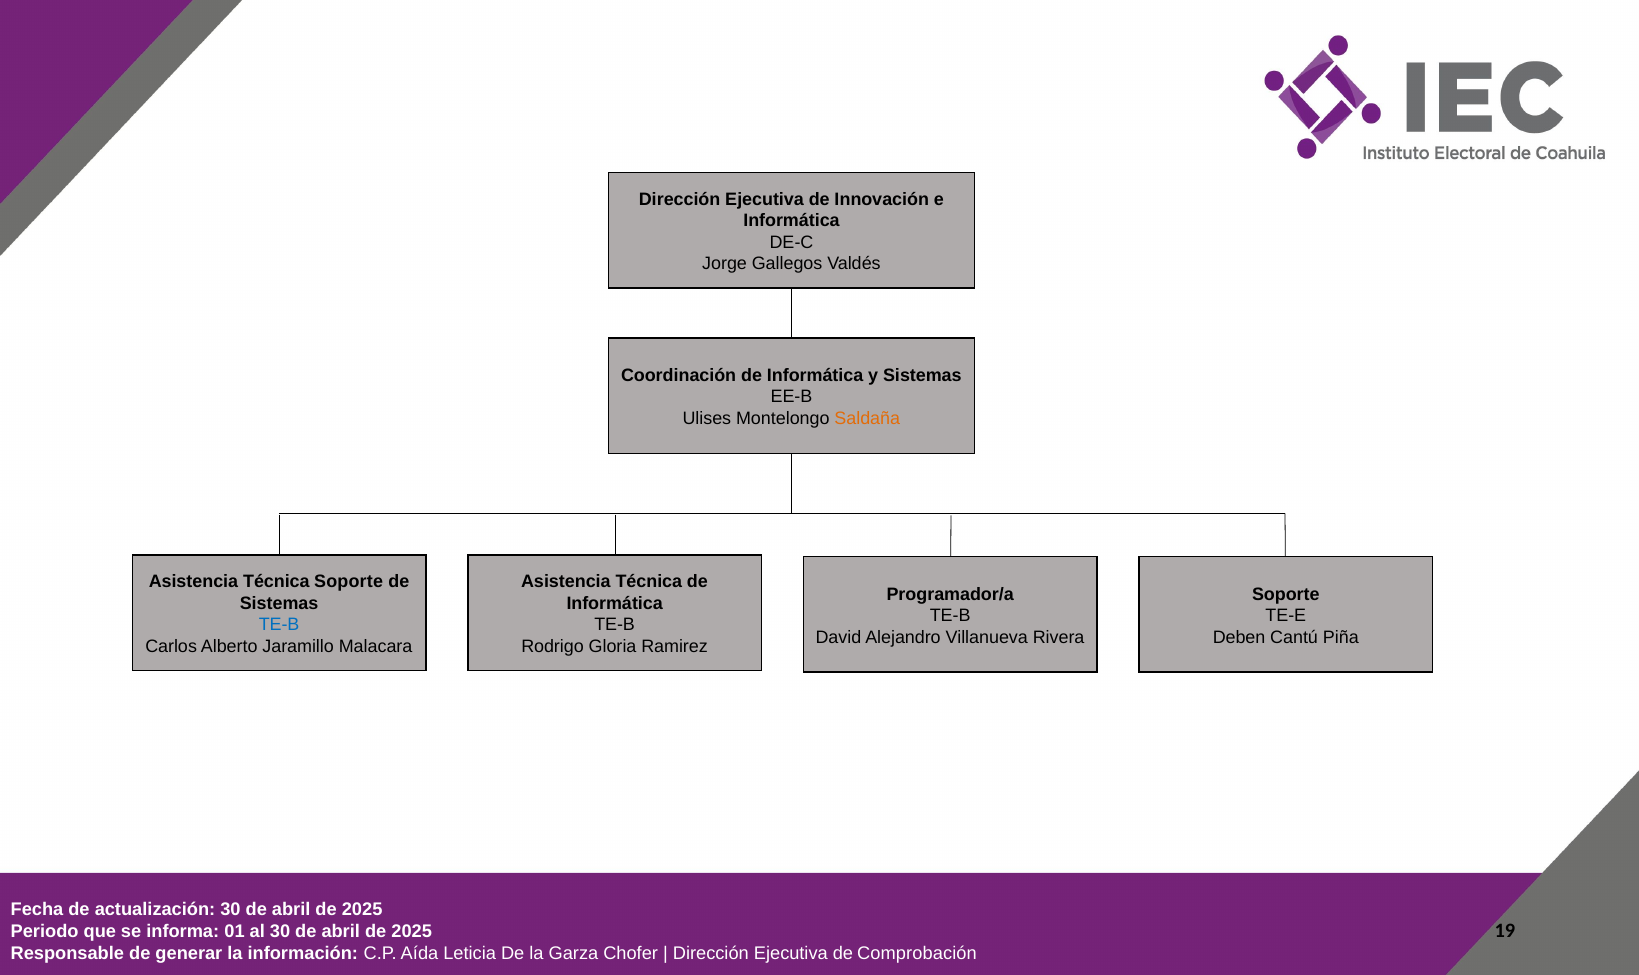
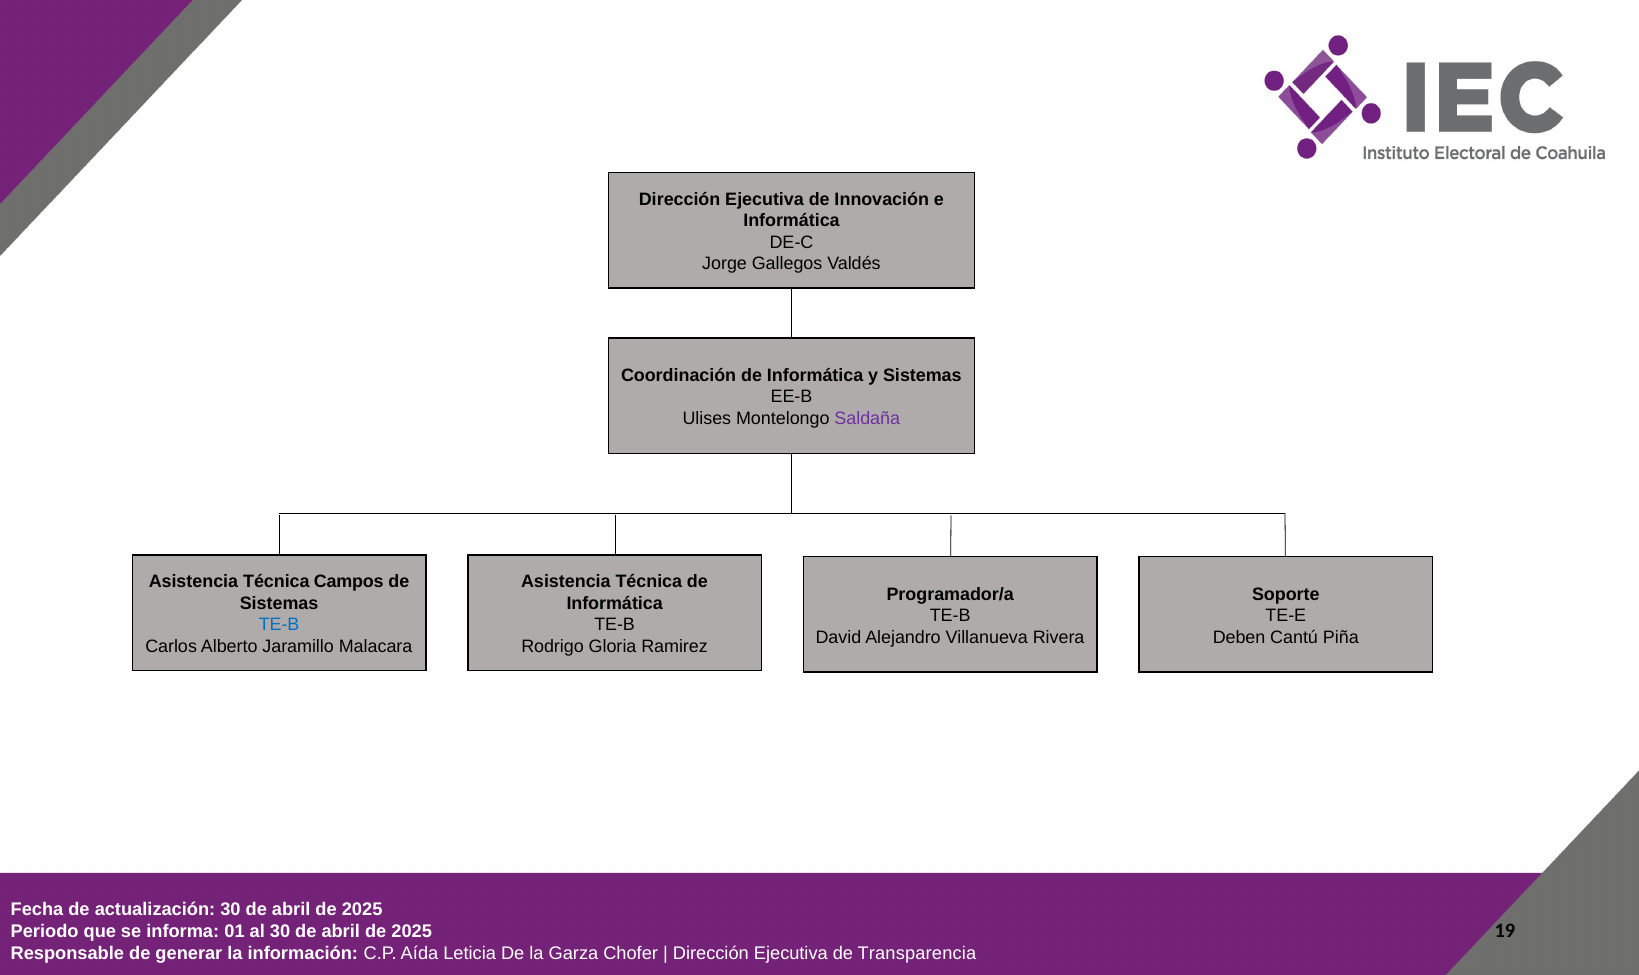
Saldaña colour: orange -> purple
Técnica Soporte: Soporte -> Campos
Comprobación: Comprobación -> Transparencia
